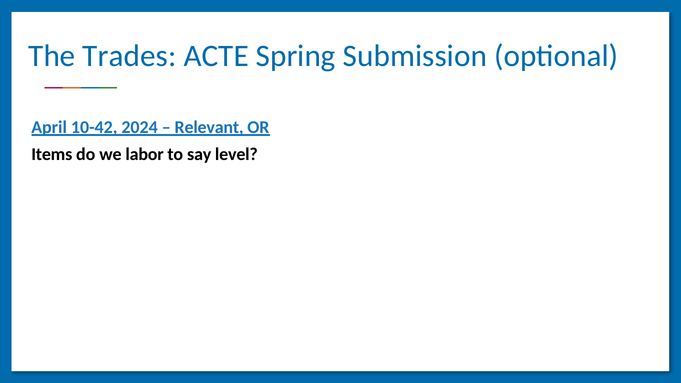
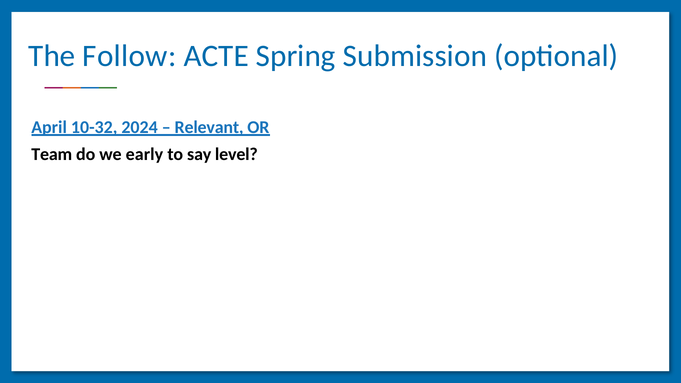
Trades: Trades -> Follow
10-42: 10-42 -> 10-32
Items: Items -> Team
labor: labor -> early
